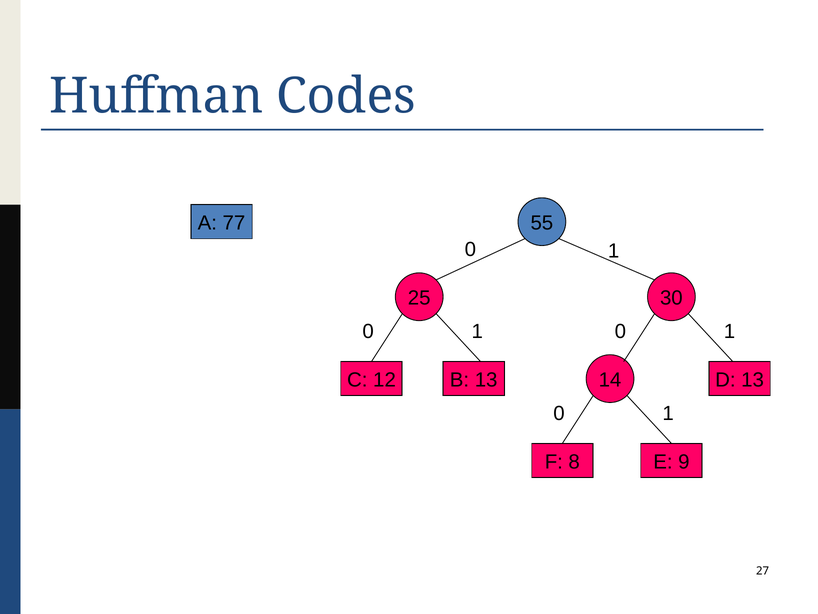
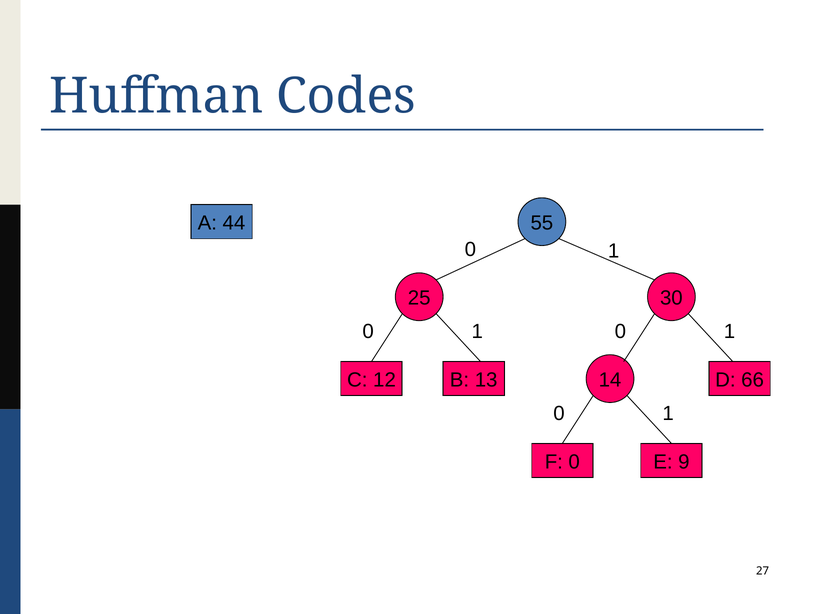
77: 77 -> 44
D 13: 13 -> 66
F 8: 8 -> 0
